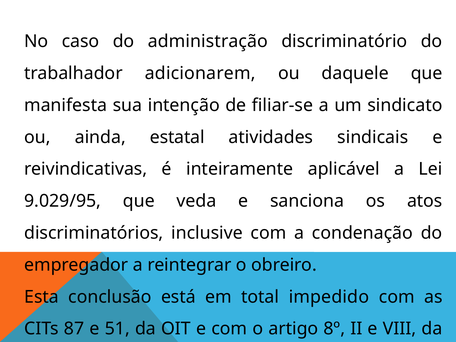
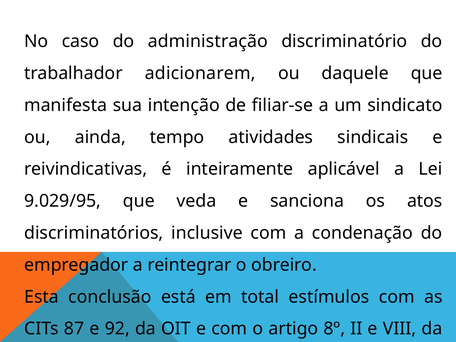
estatal: estatal -> tempo
impedido: impedido -> estímulos
51: 51 -> 92
